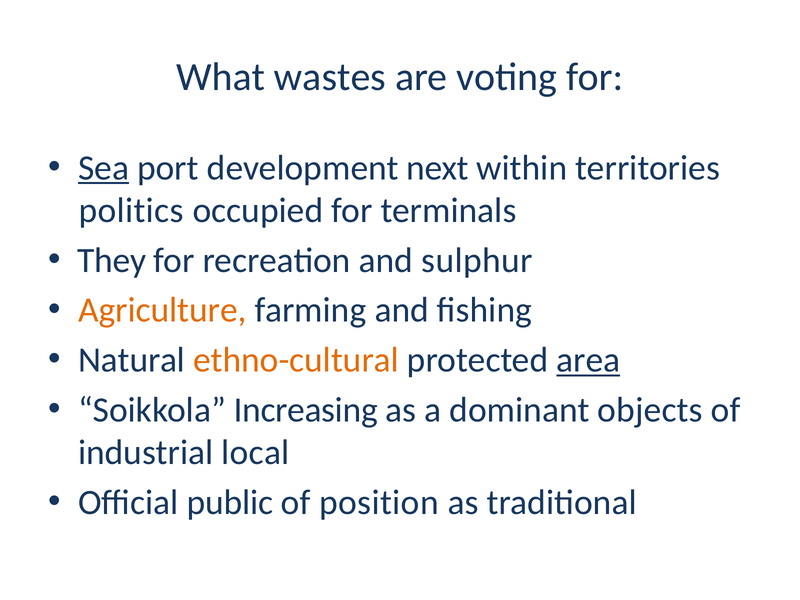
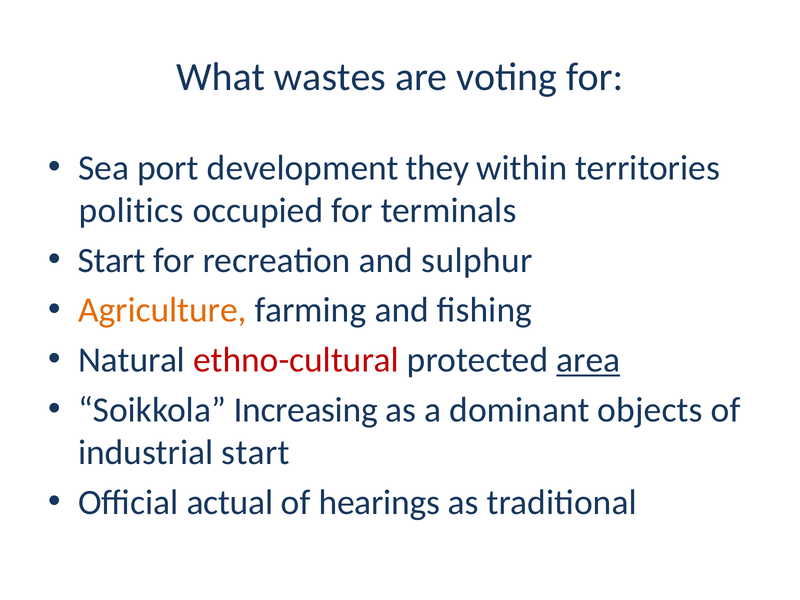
Sea underline: present -> none
next: next -> they
They at (112, 260): They -> Start
ethno-cultural colour: orange -> red
industrial local: local -> start
public: public -> actual
position: position -> hearings
